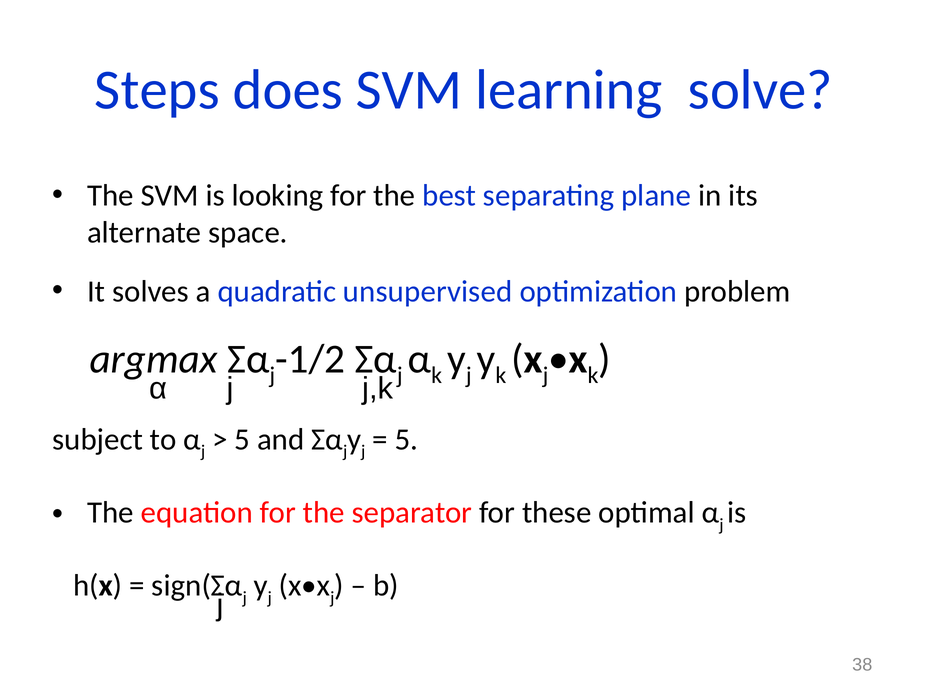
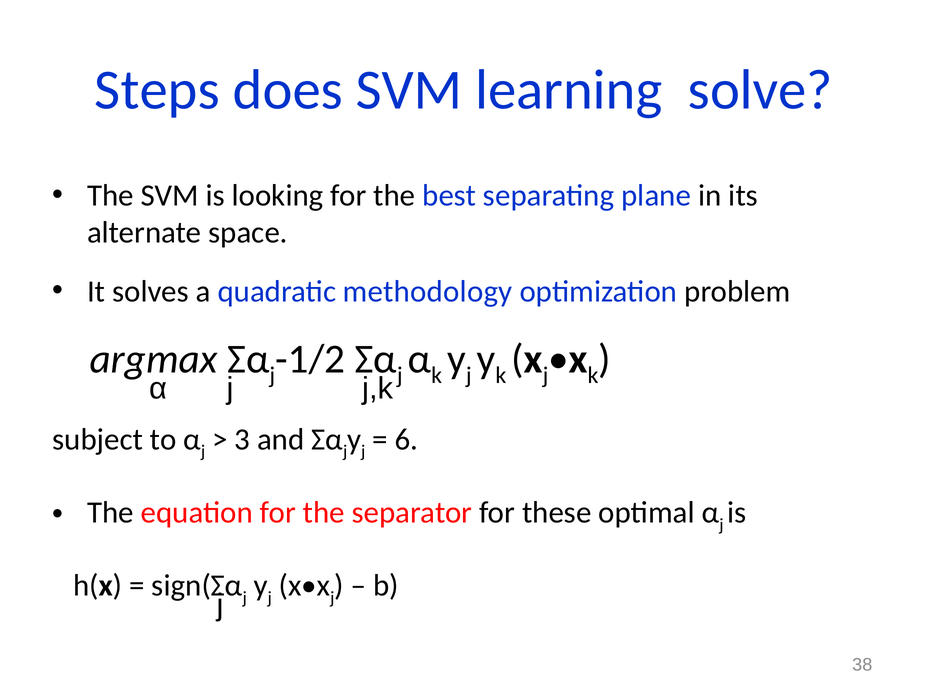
unsupervised: unsupervised -> methodology
5 at (242, 439): 5 -> 3
5 at (406, 439): 5 -> 6
